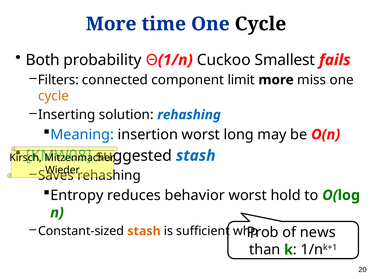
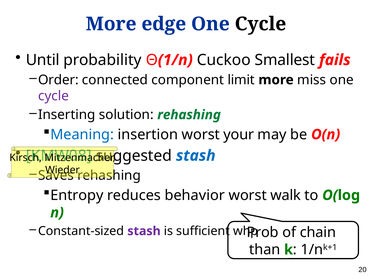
time: time -> edge
Both: Both -> Until
Filters: Filters -> Order
cycle at (53, 96) colour: orange -> purple
rehashing at (189, 115) colour: blue -> green
long: long -> your
hold: hold -> walk
stash at (144, 231) colour: orange -> purple
news: news -> chain
